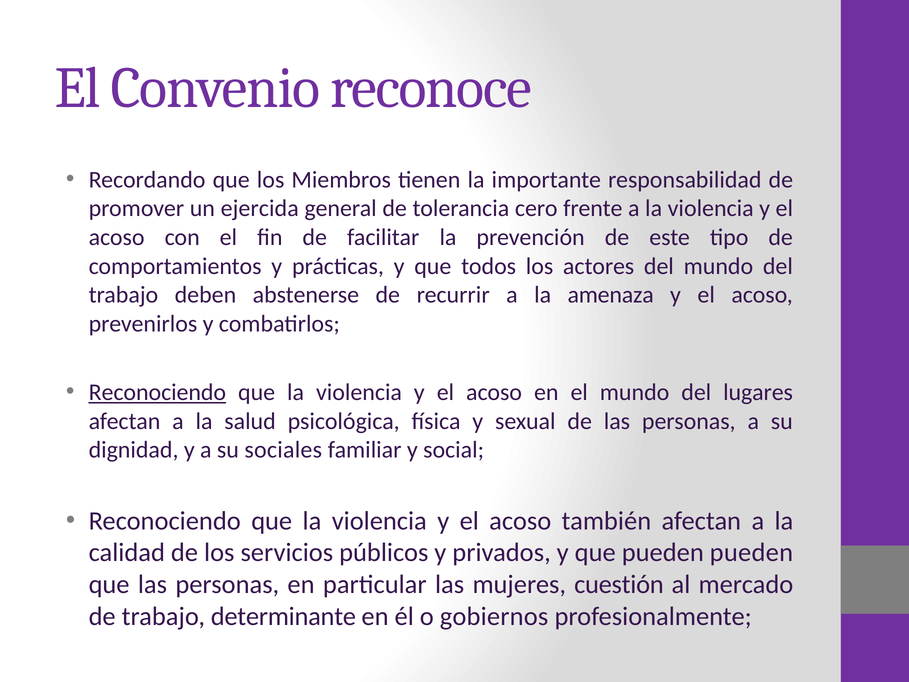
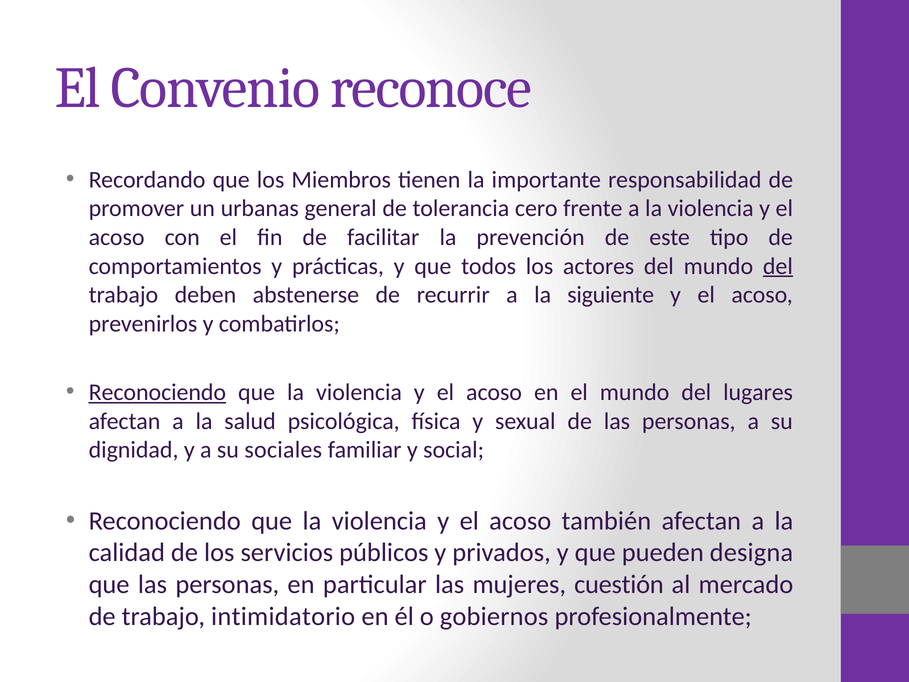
ejercida: ejercida -> urbanas
del at (778, 266) underline: none -> present
amenaza: amenaza -> siguiente
pueden pueden: pueden -> designa
determinante: determinante -> intimidatorio
